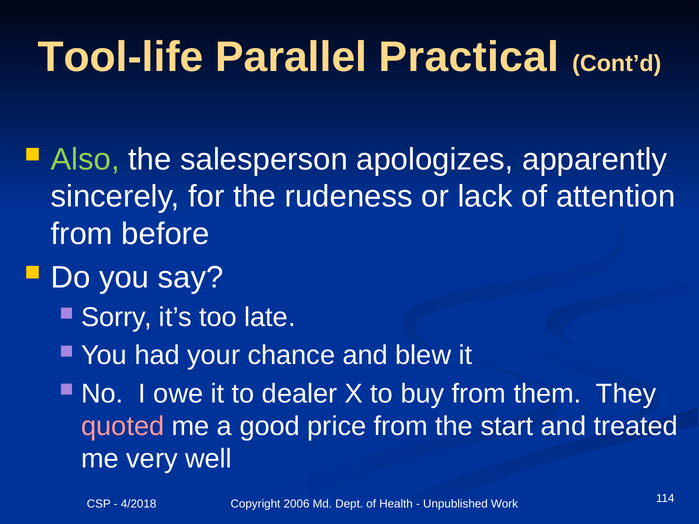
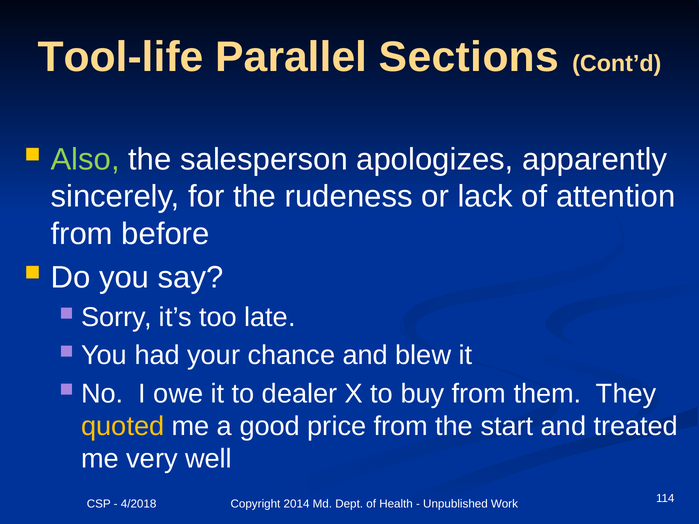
Practical: Practical -> Sections
quoted colour: pink -> yellow
2006: 2006 -> 2014
